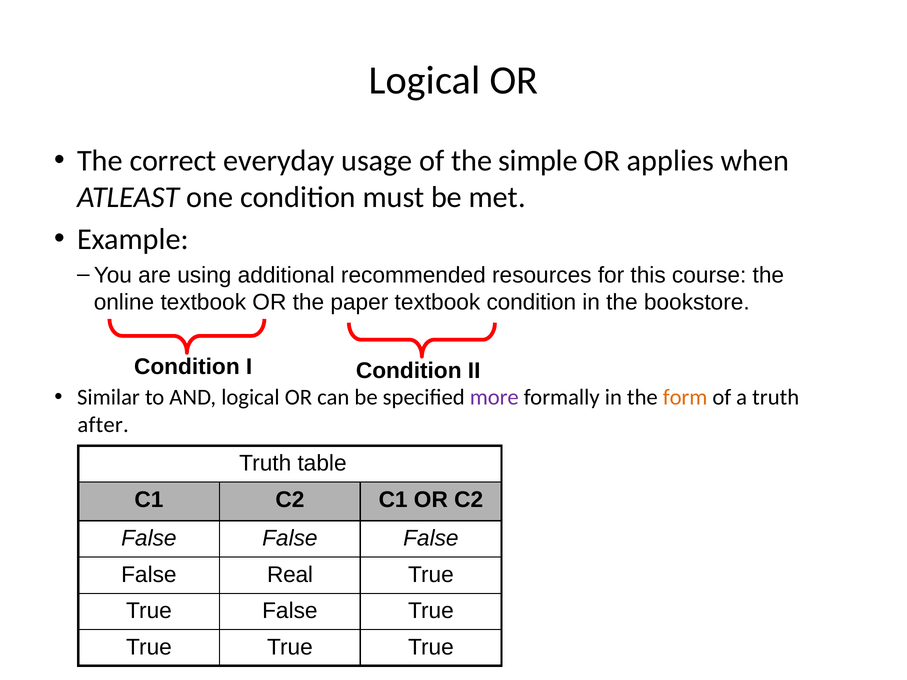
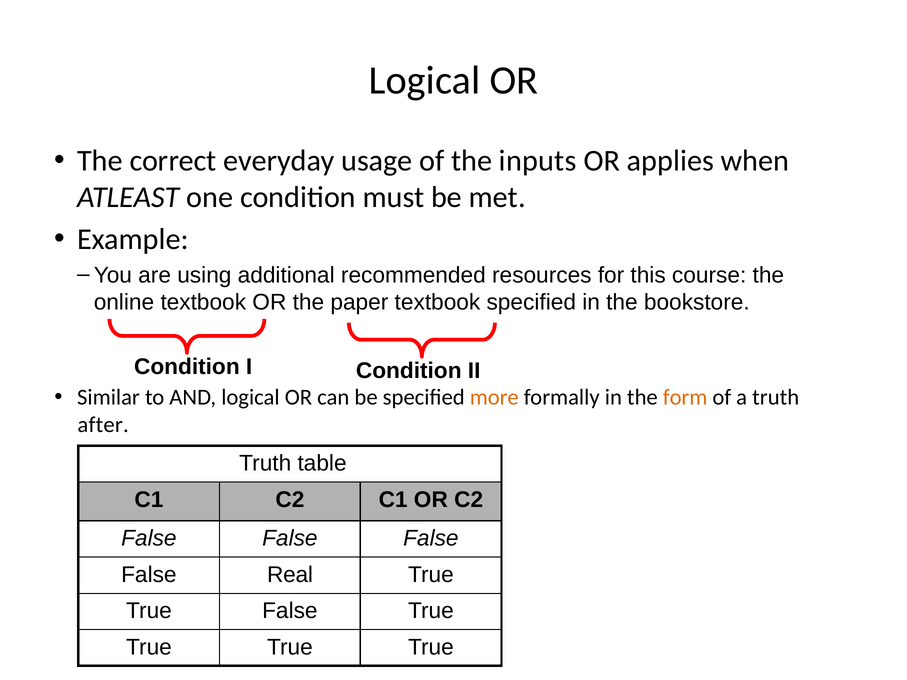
simple: simple -> inputs
textbook condition: condition -> specified
more colour: purple -> orange
